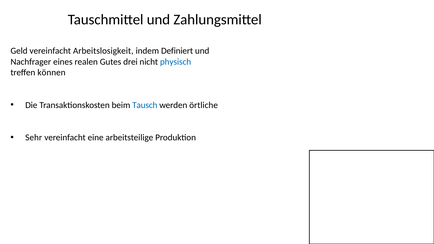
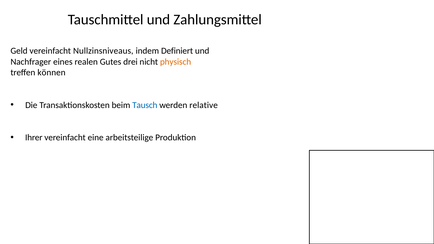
Arbeitslosigkeit: Arbeitslosigkeit -> Nullzinsniveaus
physisch colour: blue -> orange
örtliche: örtliche -> relative
Sehr: Sehr -> Ihrer
